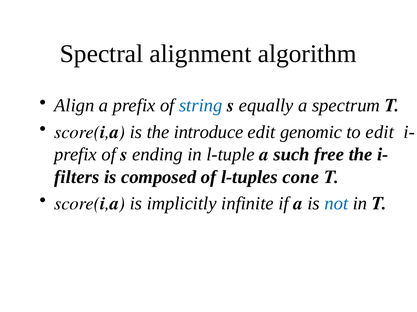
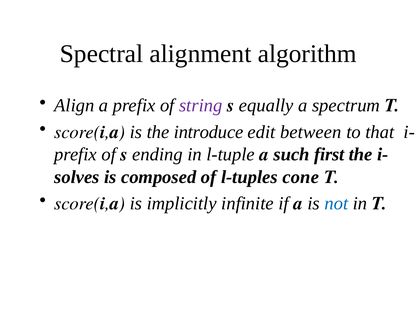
string colour: blue -> purple
genomic: genomic -> between
to edit: edit -> that
free: free -> first
filters: filters -> solves
